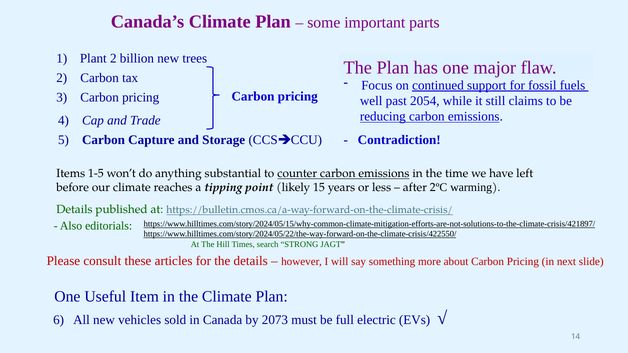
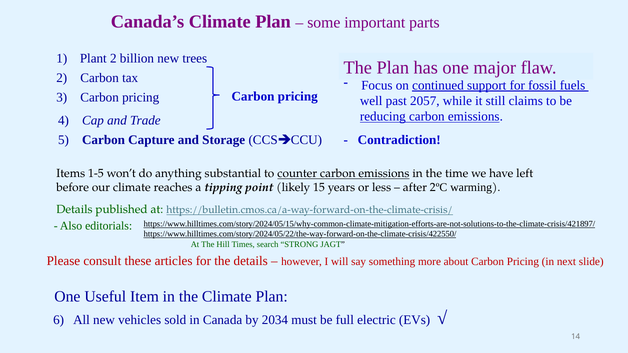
2054: 2054 -> 2057
2073: 2073 -> 2034
